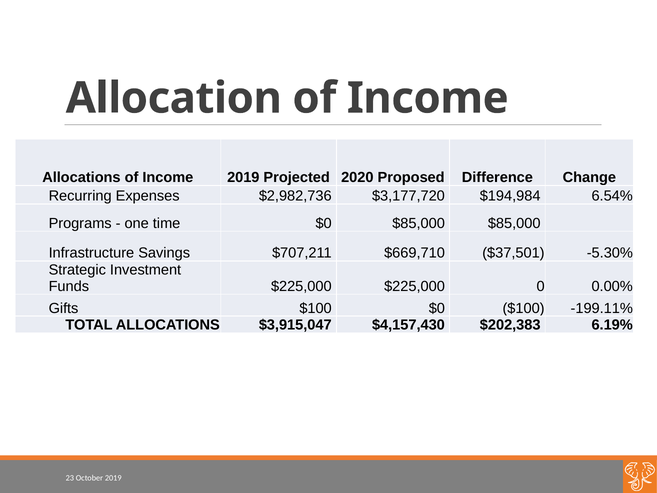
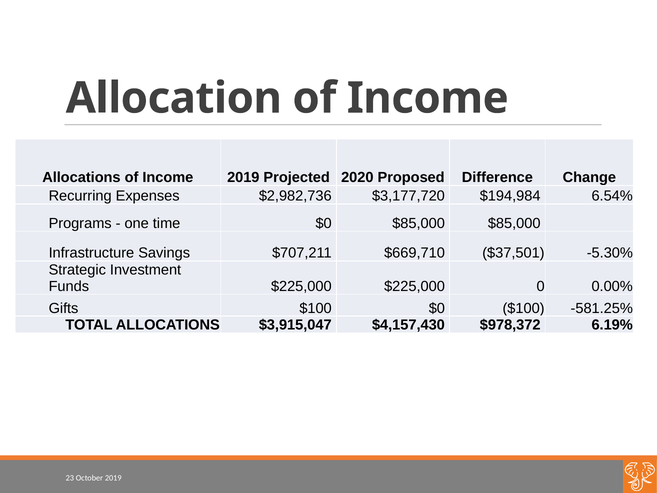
-199.11%: -199.11% -> -581.25%
$202,383: $202,383 -> $978,372
